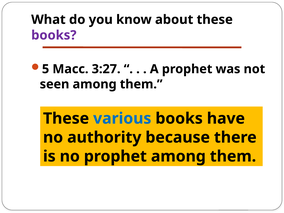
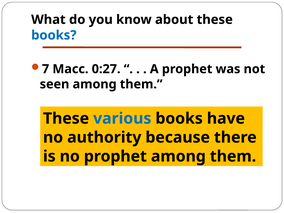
books at (54, 35) colour: purple -> blue
5: 5 -> 7
3:27: 3:27 -> 0:27
